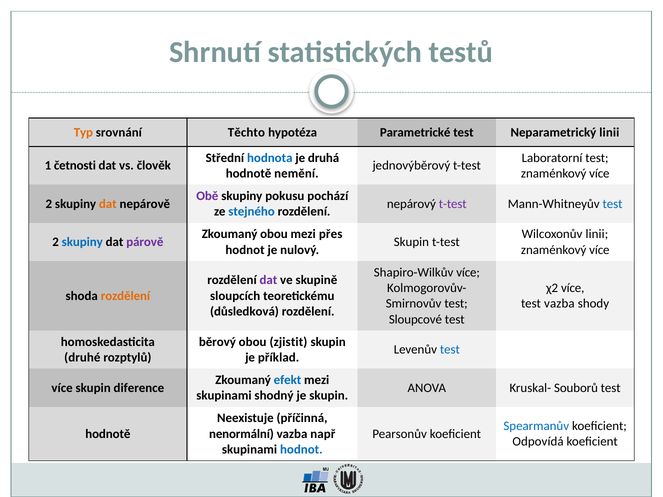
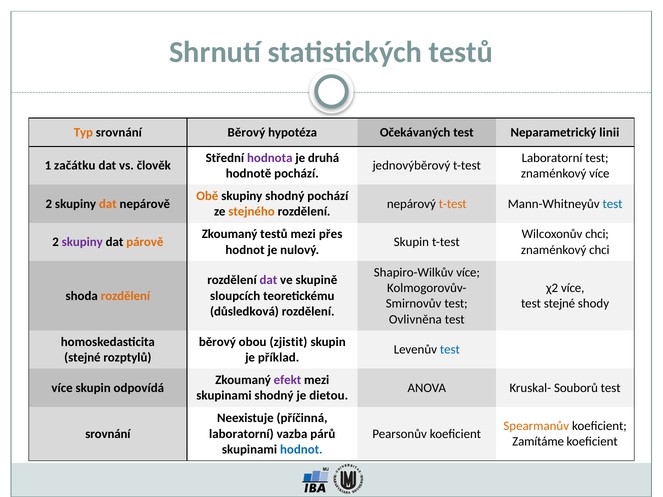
srovnání Těchto: Těchto -> Běrový
Parametrické: Parametrické -> Očekávaných
hodnota colour: blue -> purple
četnosti: četnosti -> začátku
hodnotě nemění: nemění -> pochází
Obě colour: purple -> orange
skupiny pokusu: pokusu -> shodný
t-test at (453, 204) colour: purple -> orange
stejného colour: blue -> orange
Zkoumaný obou: obou -> testů
Wilcoxonův linii: linii -> chci
skupiny at (82, 242) colour: blue -> purple
párově colour: purple -> orange
více at (599, 250): více -> chci
test vazba: vazba -> stejné
Sloupcové: Sloupcové -> Ovlivněna
druhé at (82, 358): druhé -> stejné
efekt colour: blue -> purple
diference: diference -> odpovídá
je skupin: skupin -> dietou
Spearmanův colour: blue -> orange
hodnotě at (108, 434): hodnotě -> srovnání
nenormální at (241, 434): nenormální -> laboratorní
např: např -> párů
Odpovídá: Odpovídá -> Zamítáme
